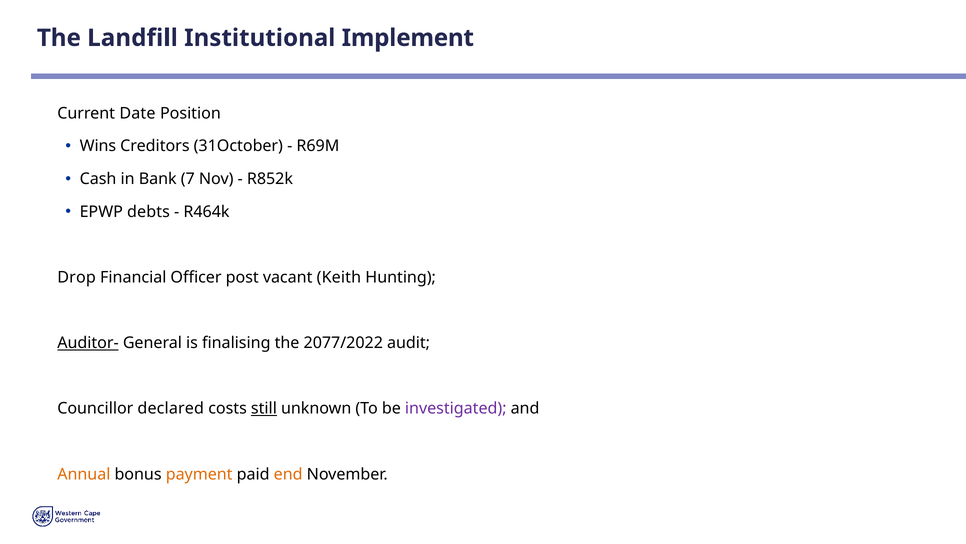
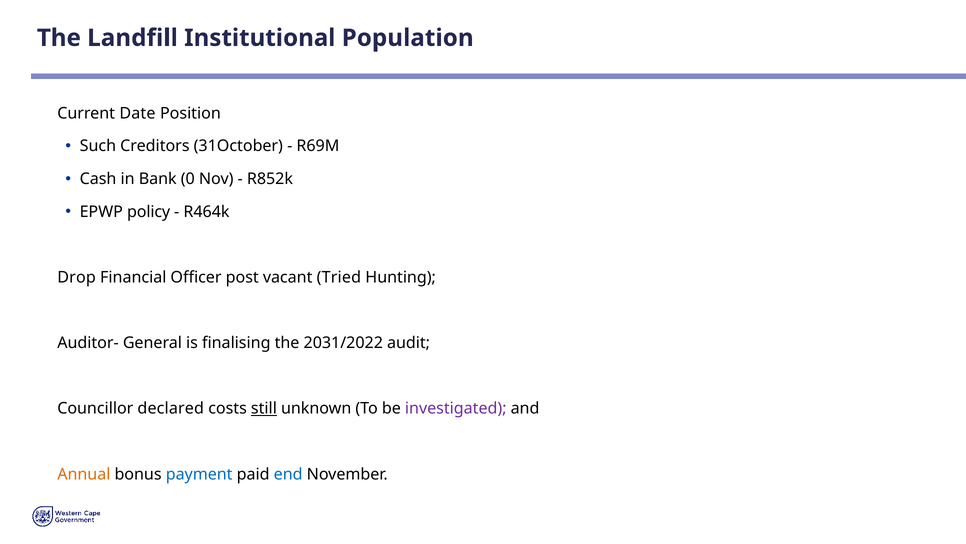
Implement: Implement -> Population
Wins: Wins -> Such
7: 7 -> 0
debts: debts -> policy
Keith: Keith -> Tried
Auditor- underline: present -> none
2077/2022: 2077/2022 -> 2031/2022
payment colour: orange -> blue
end colour: orange -> blue
